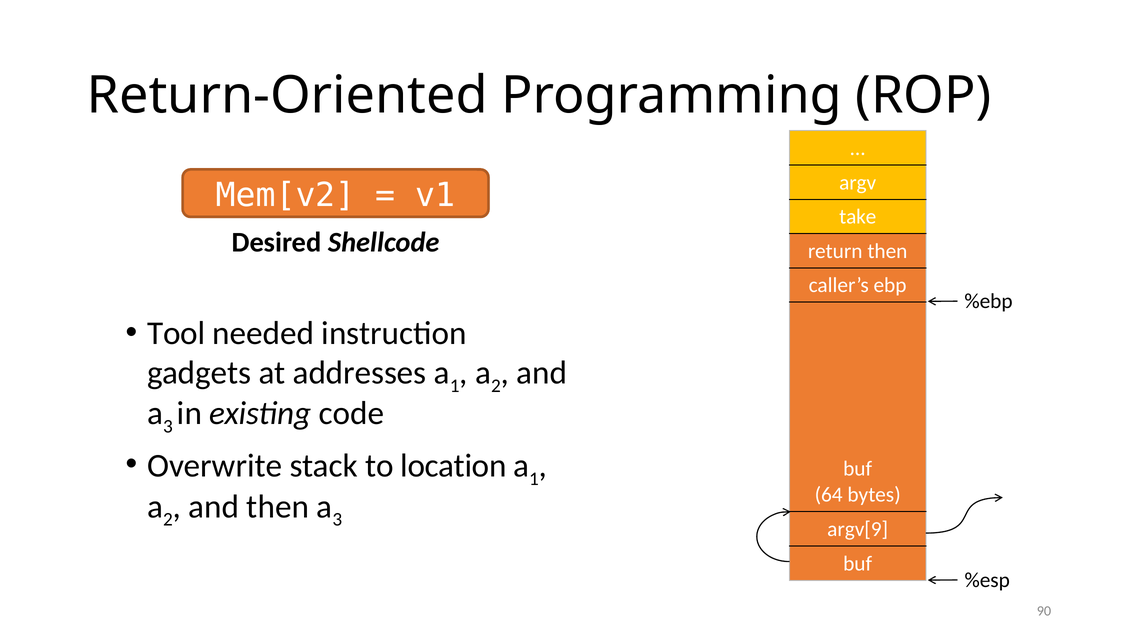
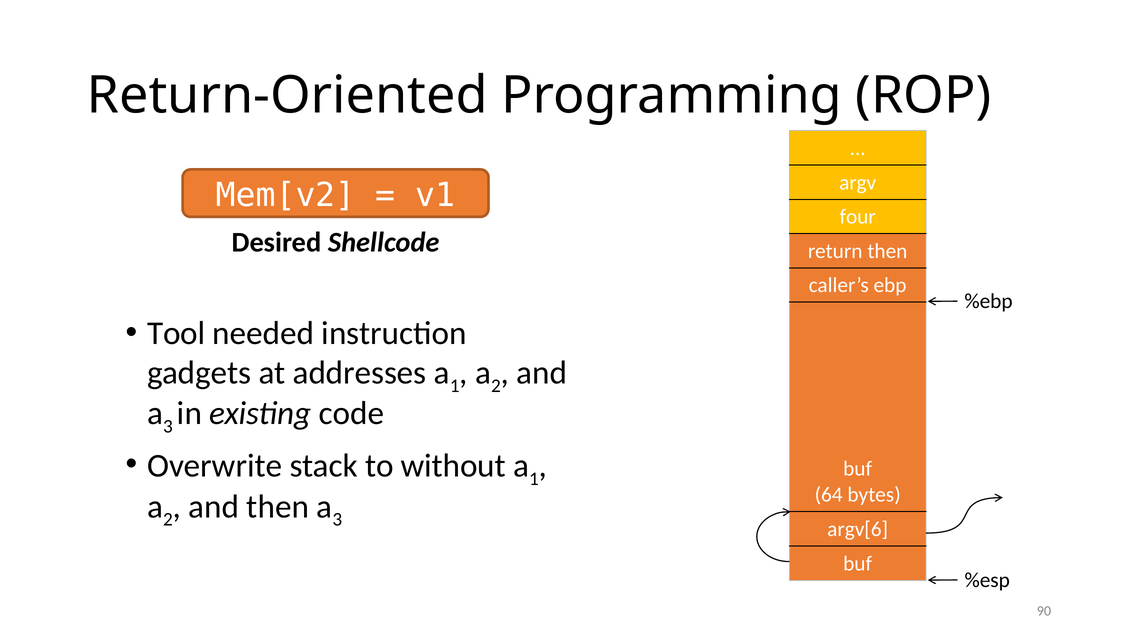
take: take -> four
location: location -> without
argv[9: argv[9 -> argv[6
